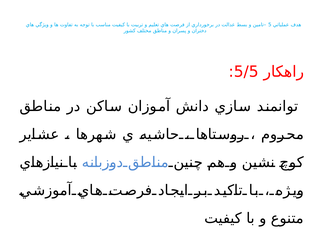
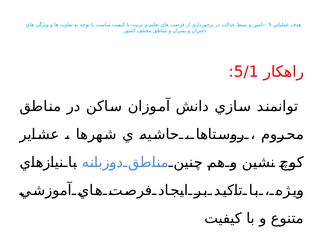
5/5: 5/5 -> 5/1
